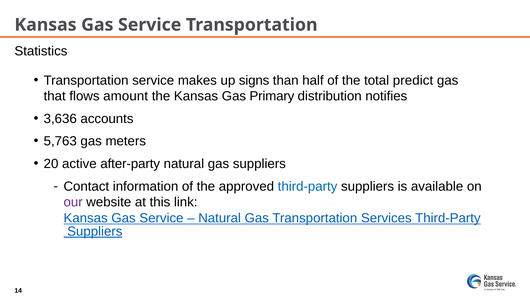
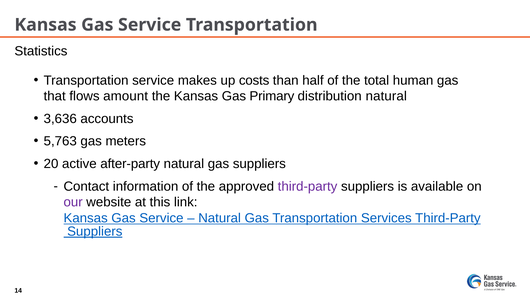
signs: signs -> costs
predict: predict -> human
distribution notifies: notifies -> natural
third-party at (308, 186) colour: blue -> purple
